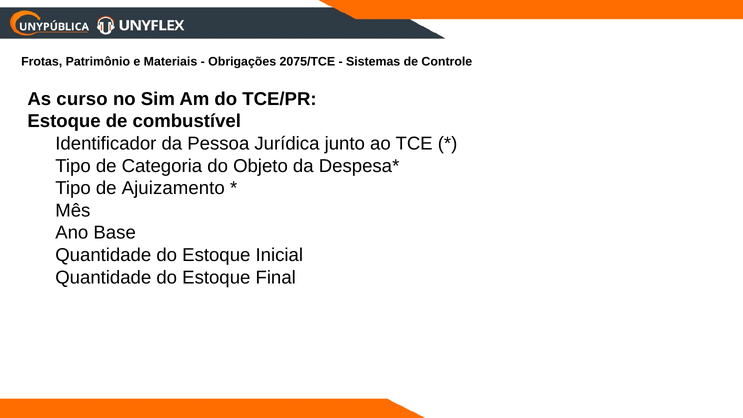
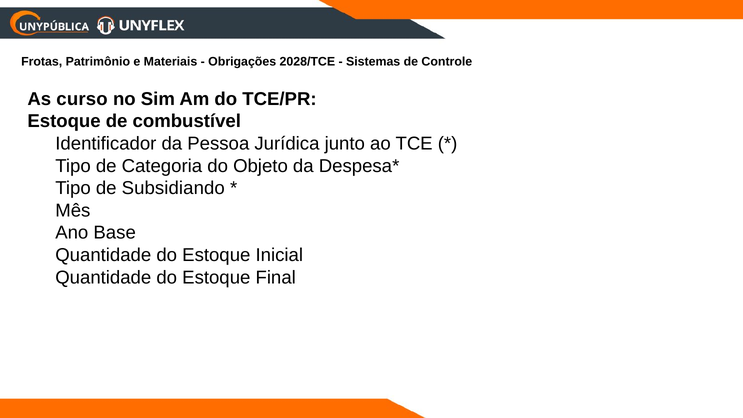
2075/TCE: 2075/TCE -> 2028/TCE
Ajuizamento: Ajuizamento -> Subsidiando
